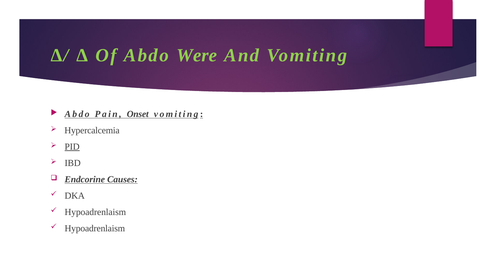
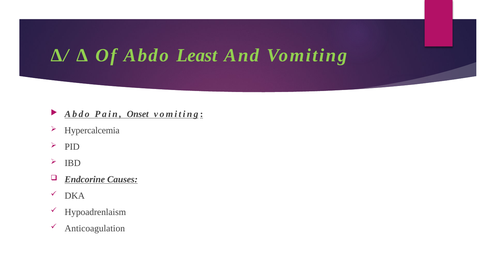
Were: Were -> Least
PID underline: present -> none
Hypoadrenlaism at (95, 228): Hypoadrenlaism -> Anticoagulation
